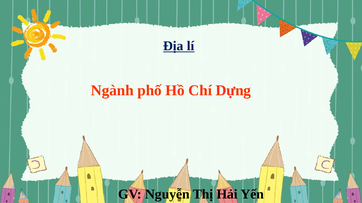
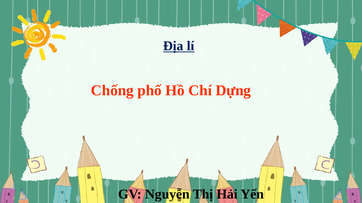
Ngành: Ngành -> Chống
